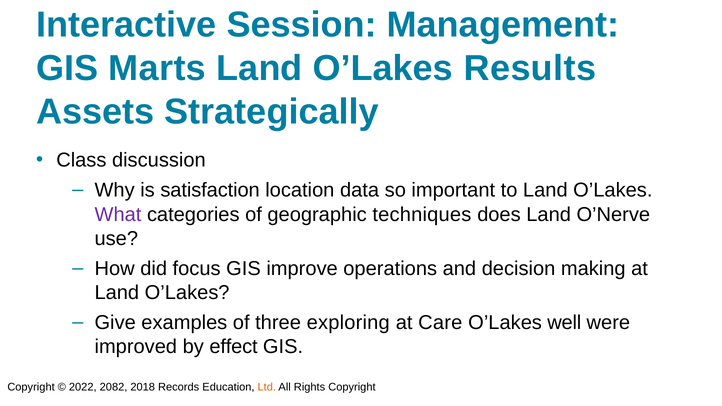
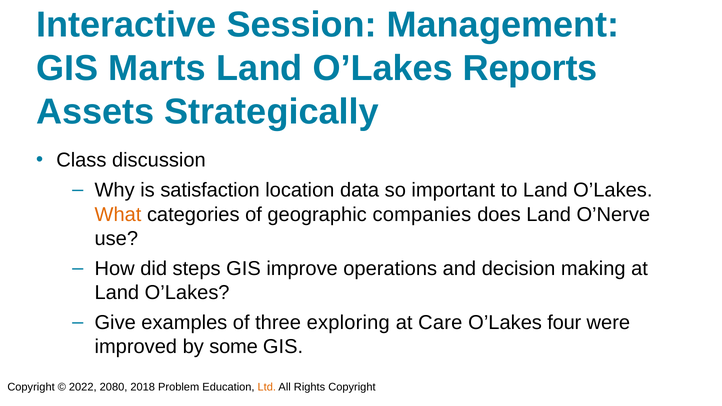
Results: Results -> Reports
What colour: purple -> orange
techniques: techniques -> companies
focus: focus -> steps
well: well -> four
effect: effect -> some
2082: 2082 -> 2080
Records: Records -> Problem
